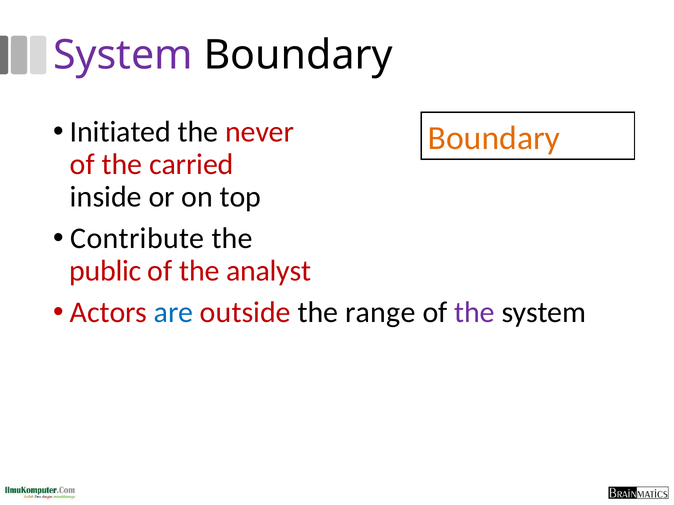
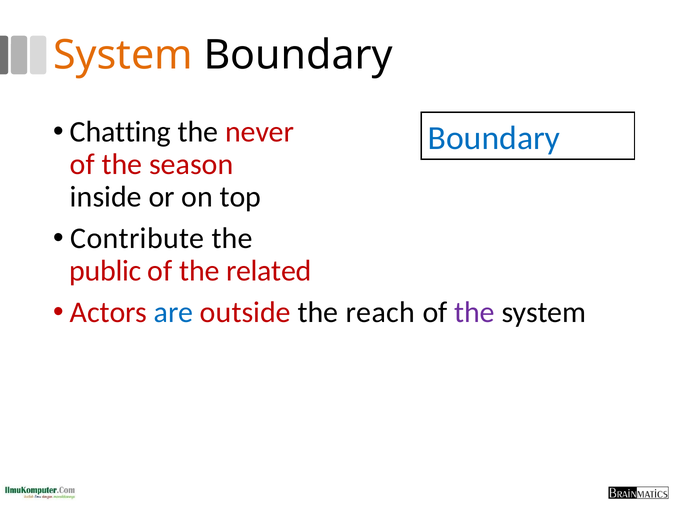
System at (123, 55) colour: purple -> orange
Initiated: Initiated -> Chatting
Boundary at (494, 138) colour: orange -> blue
carried: carried -> season
analyst: analyst -> related
range: range -> reach
